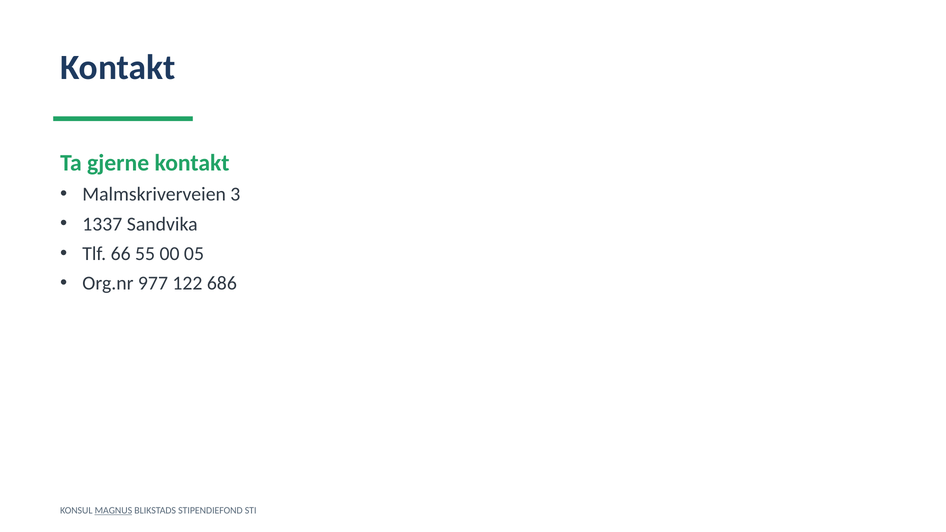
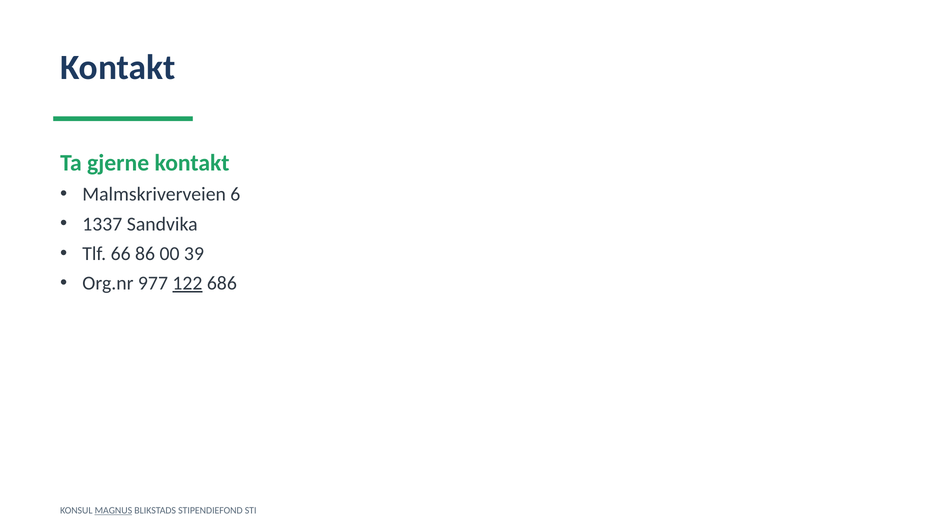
3: 3 -> 6
55: 55 -> 86
05: 05 -> 39
122 underline: none -> present
